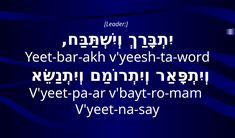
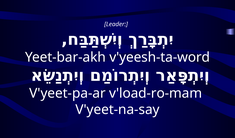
v'bayt-ro-mam: v'bayt-ro-mam -> v'load-ro-mam
